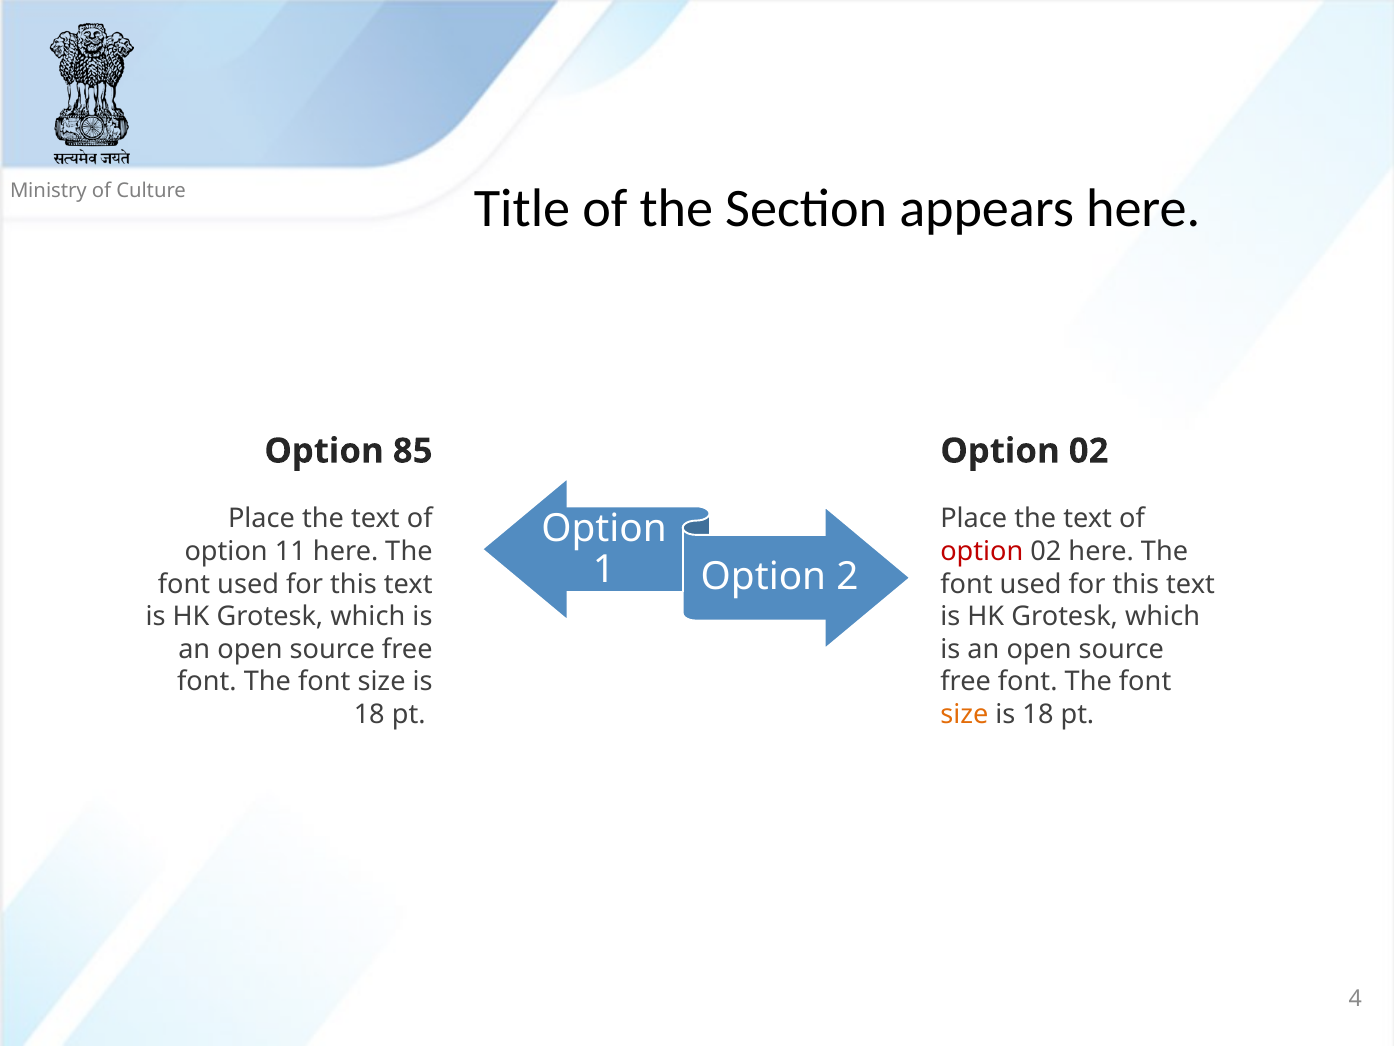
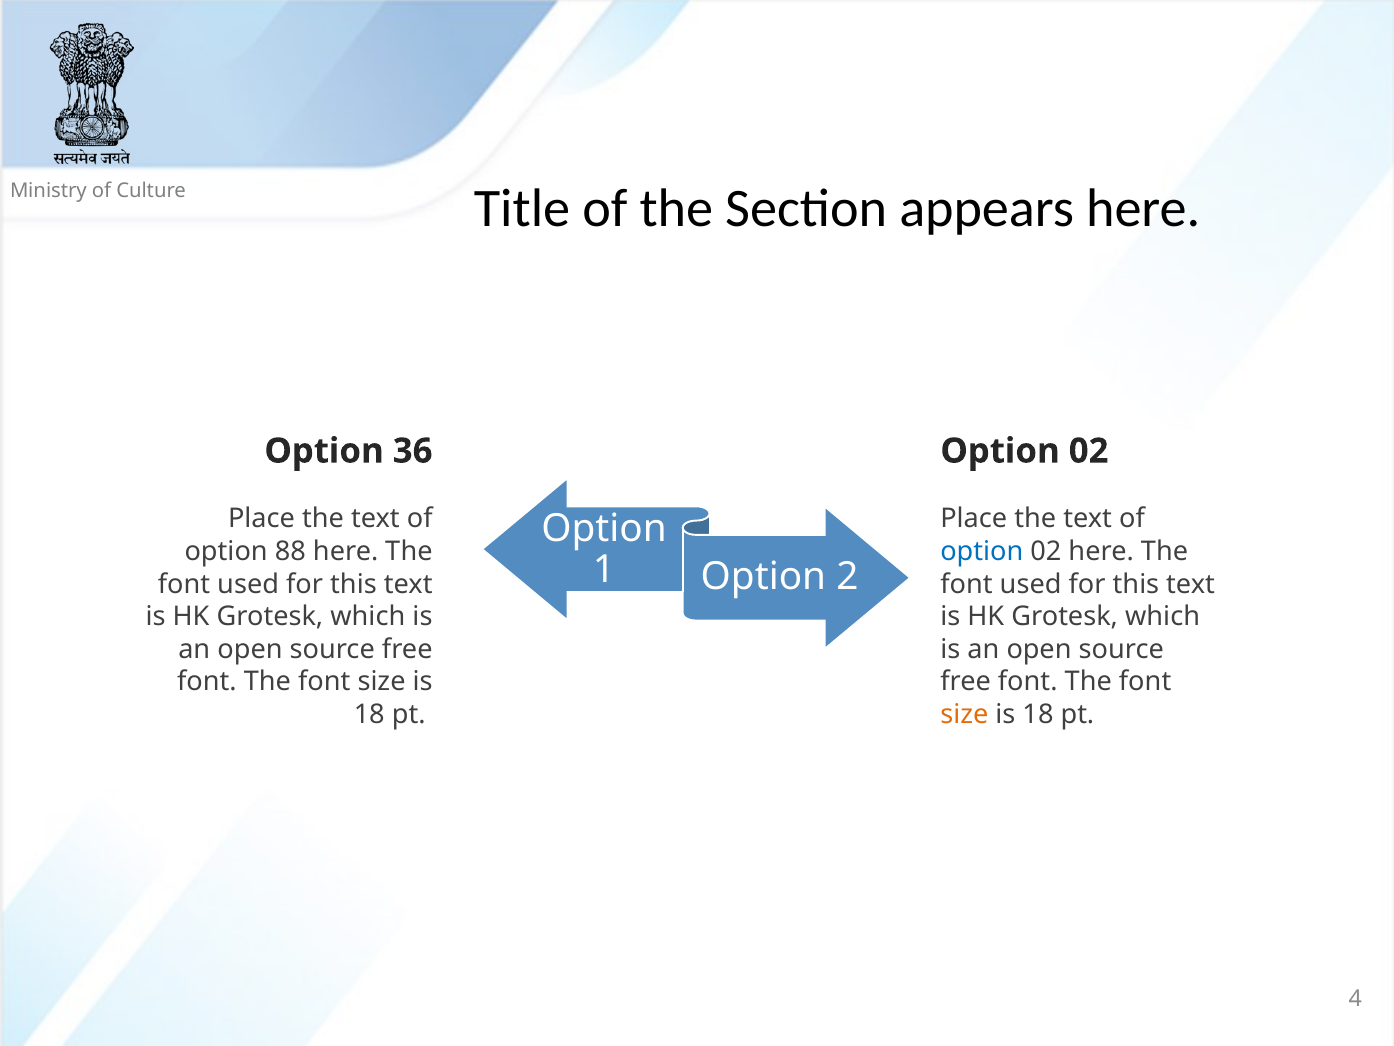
85: 85 -> 36
11: 11 -> 88
option at (982, 551) colour: red -> blue
